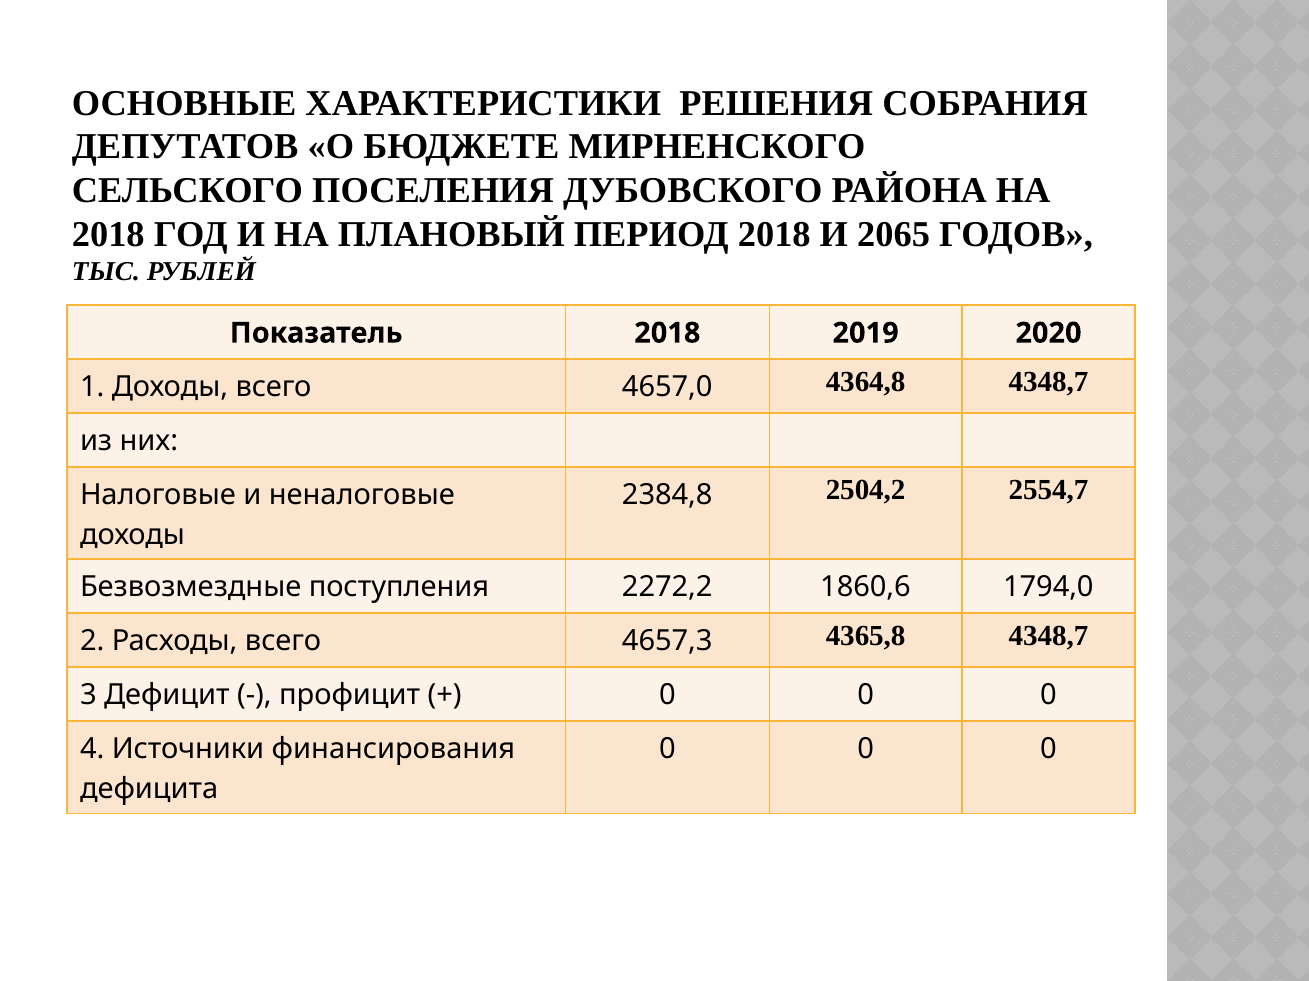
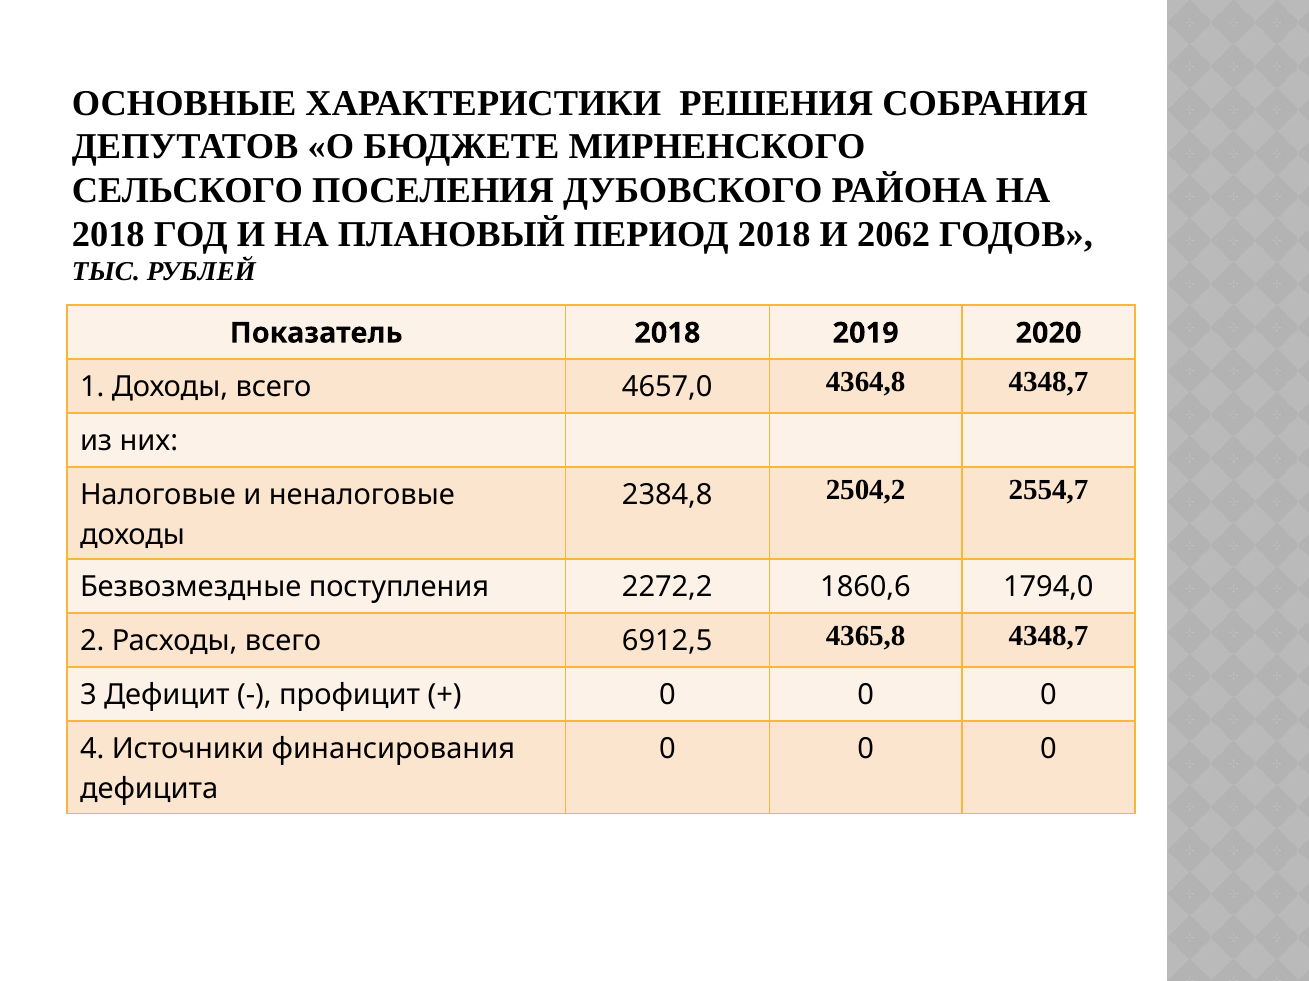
2065: 2065 -> 2062
4657,3: 4657,3 -> 6912,5
